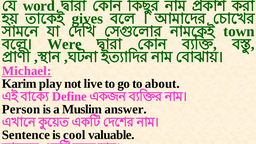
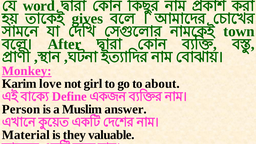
Were: Were -> After
Michael: Michael -> Monkey
play: play -> love
live: live -> girl
Sentence: Sentence -> Material
cool: cool -> they
